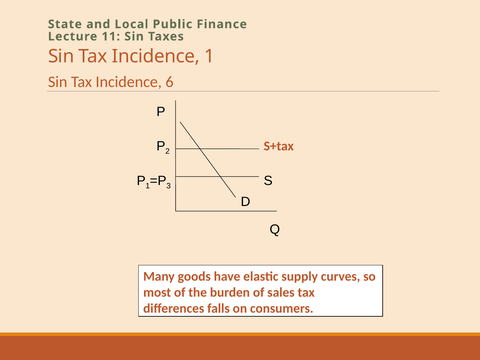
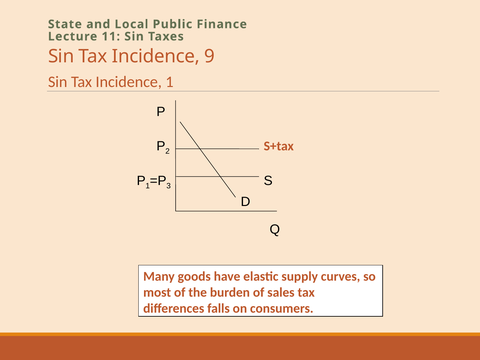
Incidence 1: 1 -> 9
Incidence 6: 6 -> 1
